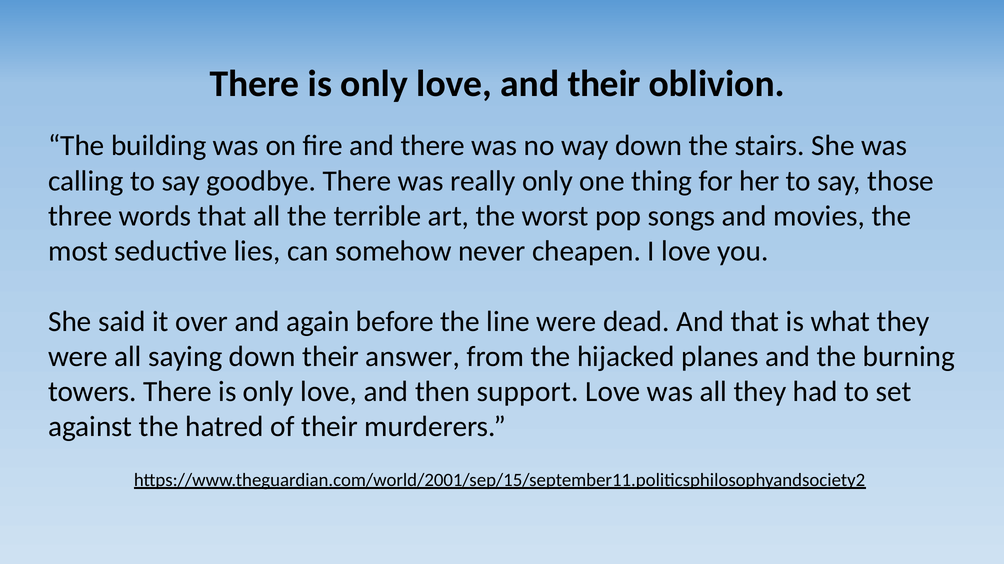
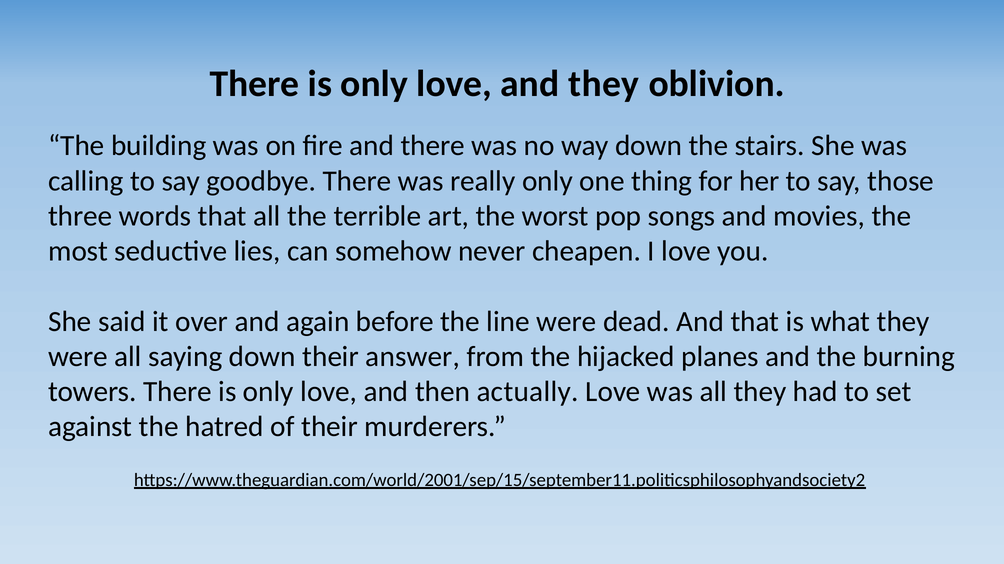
and their: their -> they
support: support -> actually
